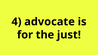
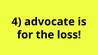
just: just -> loss
